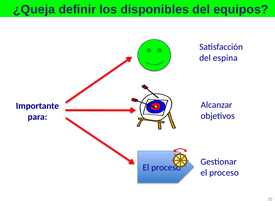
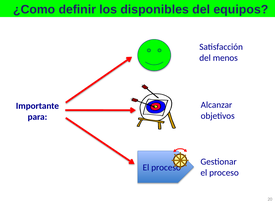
¿Queja: ¿Queja -> ¿Como
espina: espina -> menos
